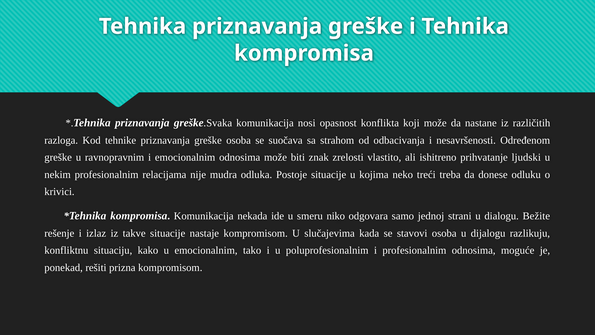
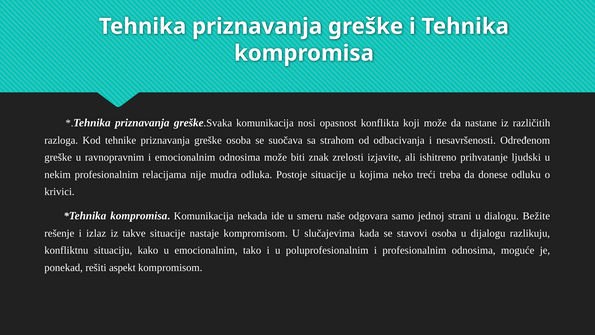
vlastito: vlastito -> izjavite
niko: niko -> naše
prizna: prizna -> aspekt
